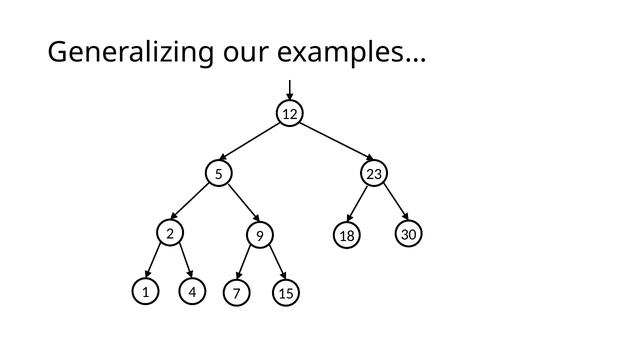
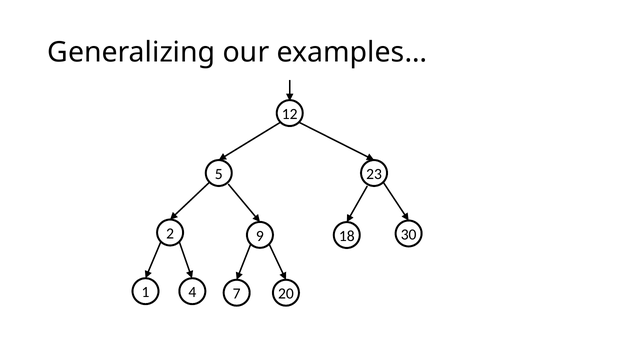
15: 15 -> 20
